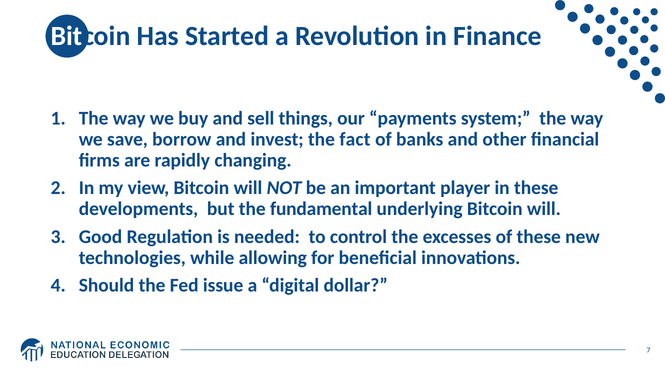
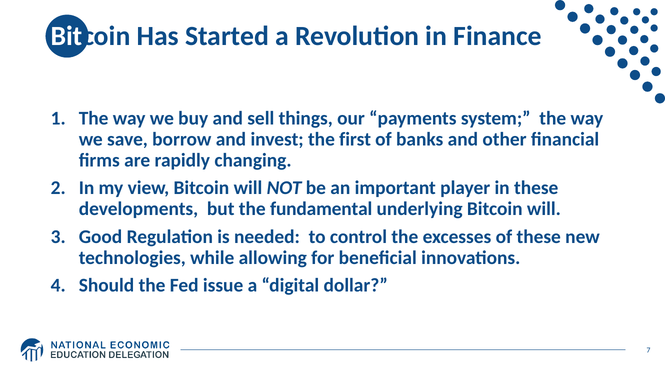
fact: fact -> first
